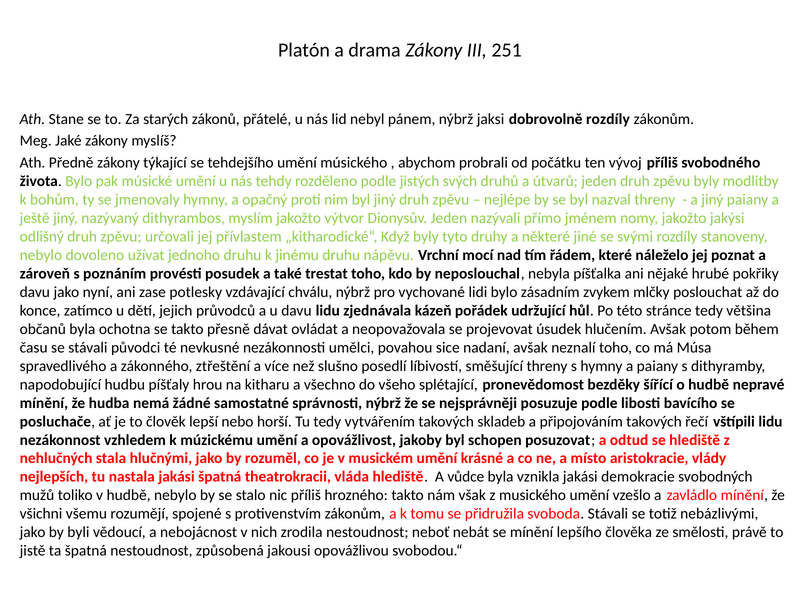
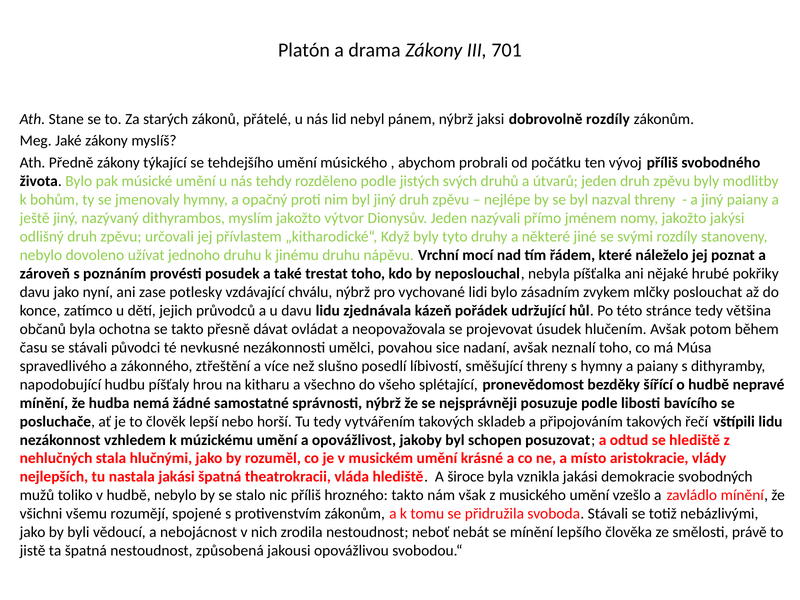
251: 251 -> 701
vůdce: vůdce -> široce
